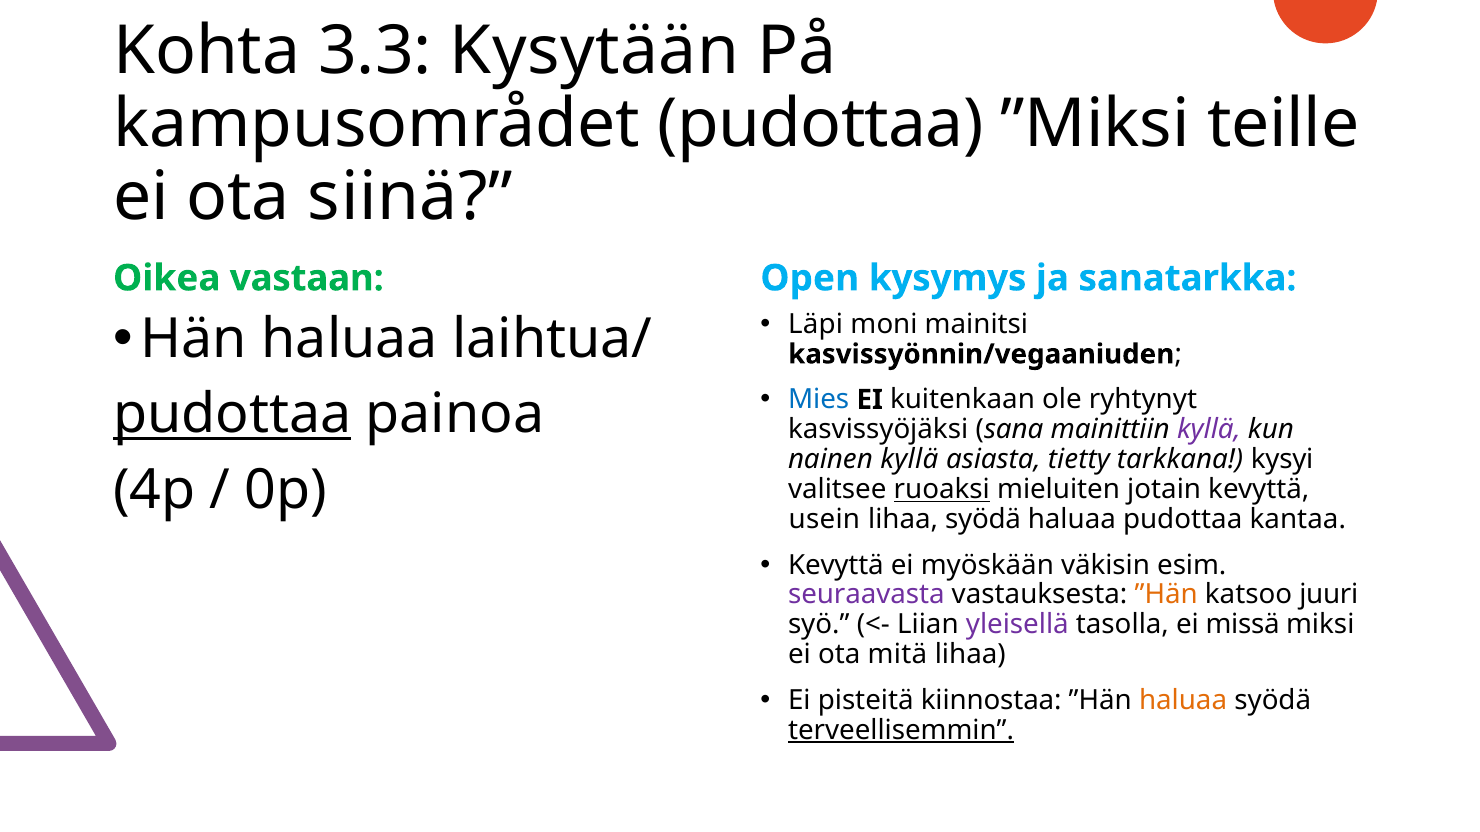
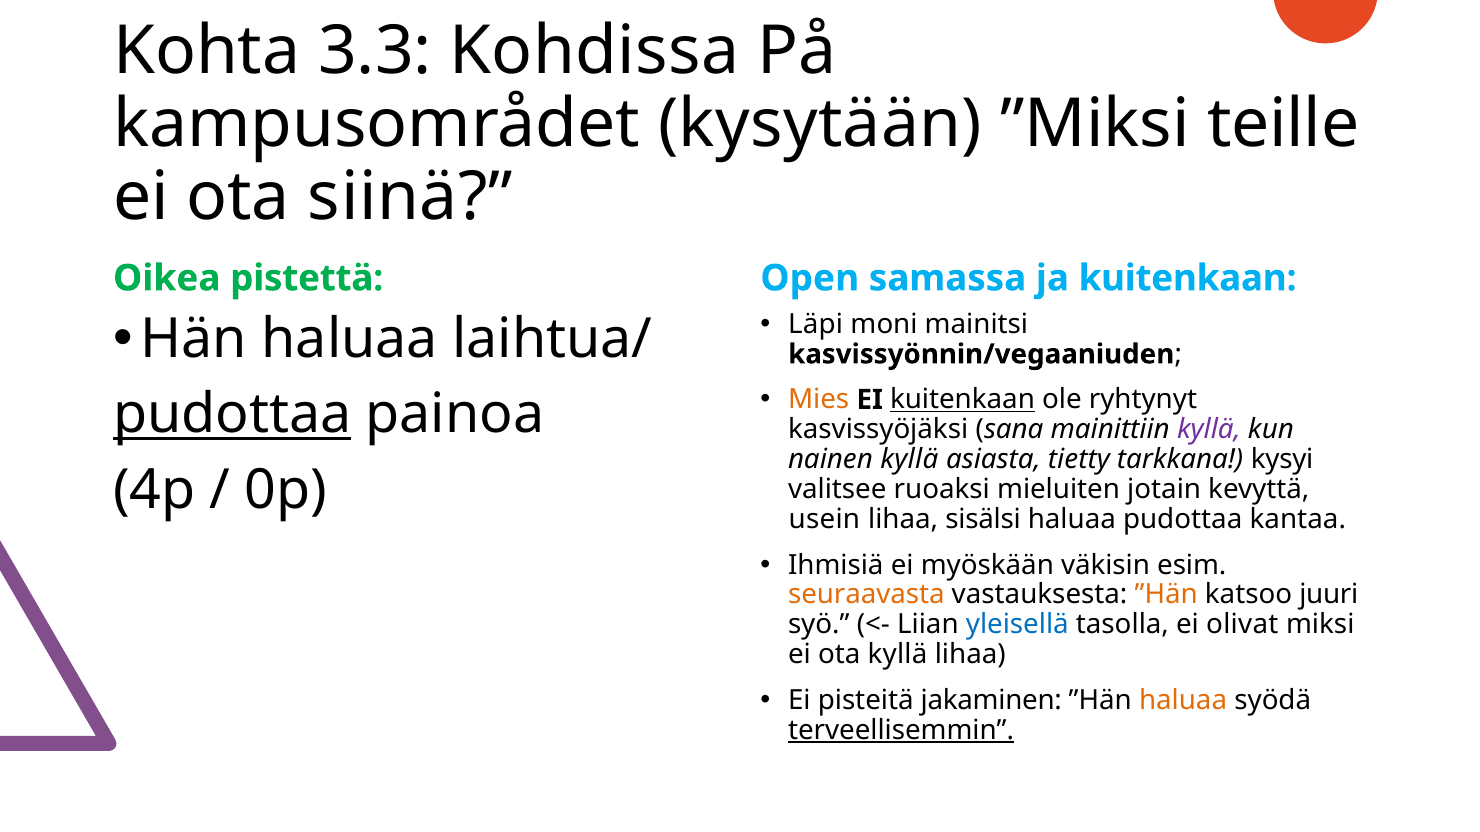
Kysytään: Kysytään -> Kohdissa
kampusområdet pudottaa: pudottaa -> kysytään
vastaan: vastaan -> pistettä
kysymys: kysymys -> samassa
ja sanatarkka: sanatarkka -> kuitenkaan
Mies colour: blue -> orange
kuitenkaan at (962, 400) underline: none -> present
ruoaksi underline: present -> none
lihaa syödä: syödä -> sisälsi
Kevyttä at (836, 565): Kevyttä -> Ihmisiä
seuraavasta colour: purple -> orange
yleisellä colour: purple -> blue
missä: missä -> olivat
ota mitä: mitä -> kyllä
kiinnostaa: kiinnostaa -> jakaminen
